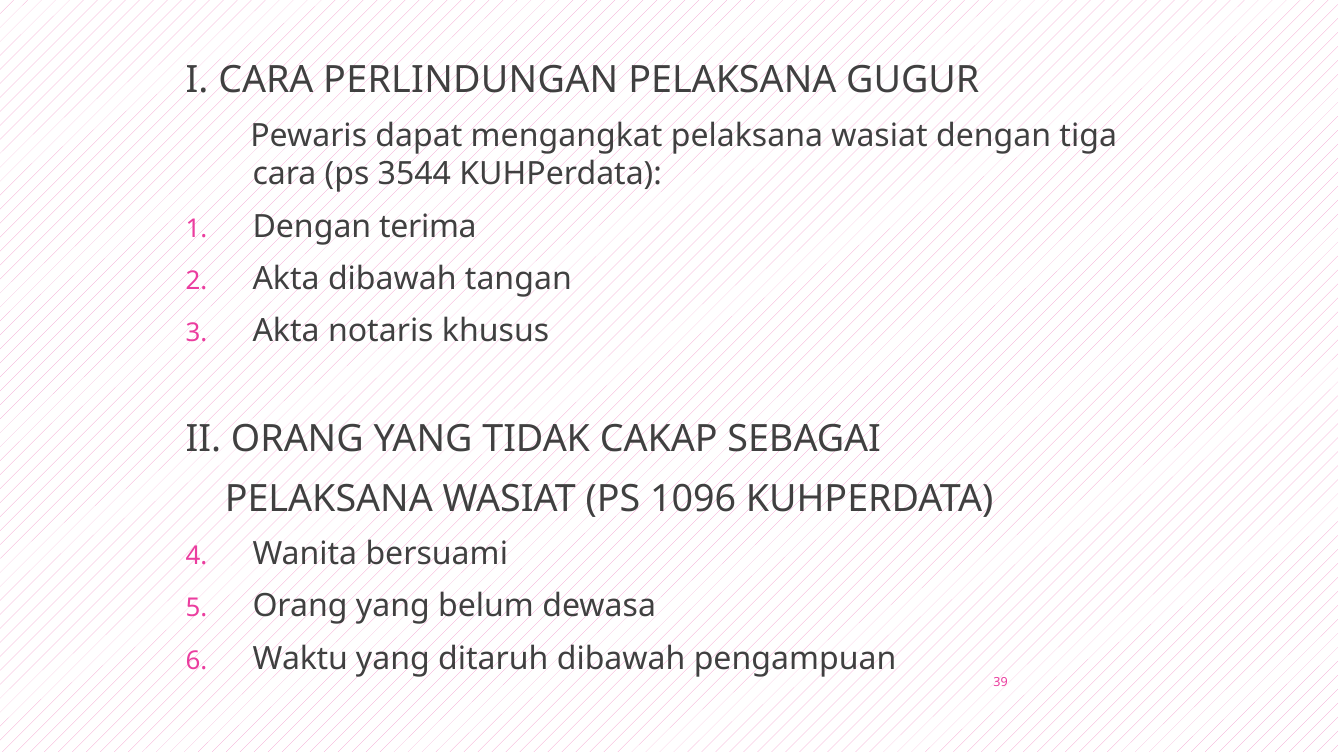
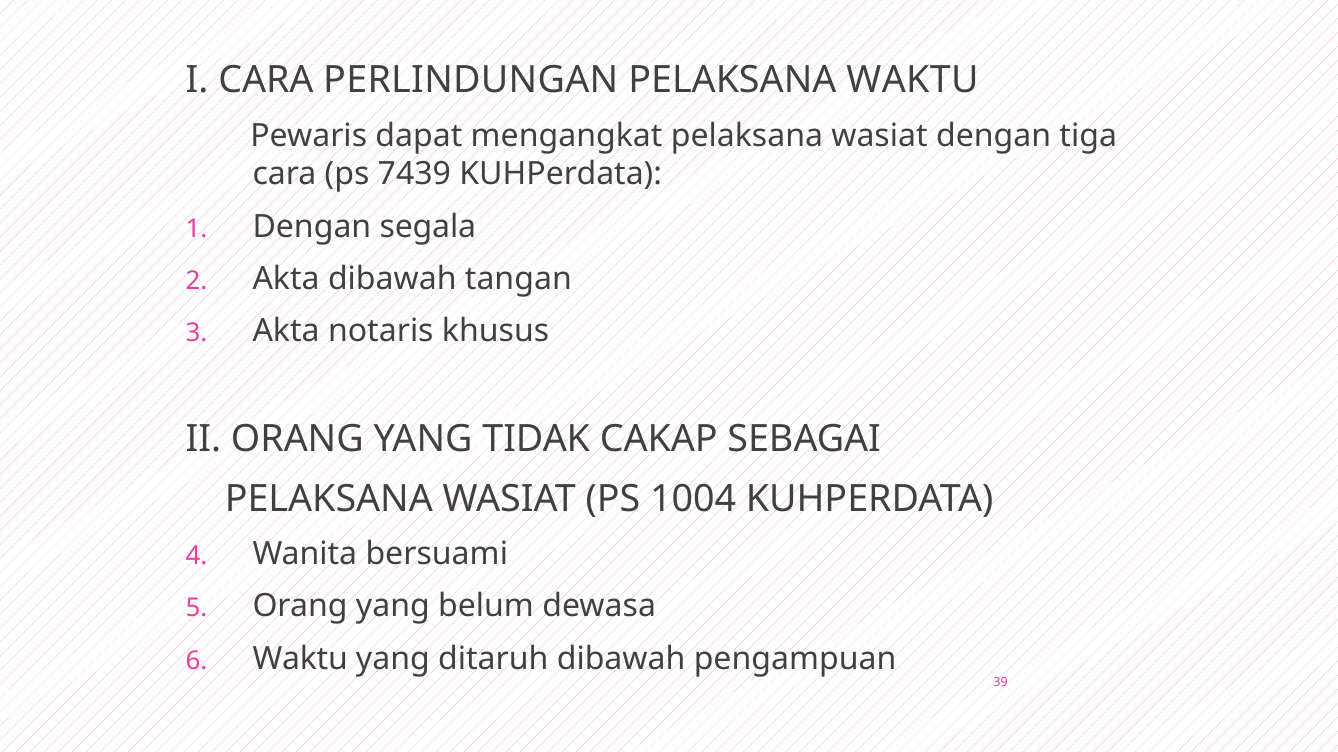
PELAKSANA GUGUR: GUGUR -> WAKTU
3544: 3544 -> 7439
terima: terima -> segala
1096: 1096 -> 1004
